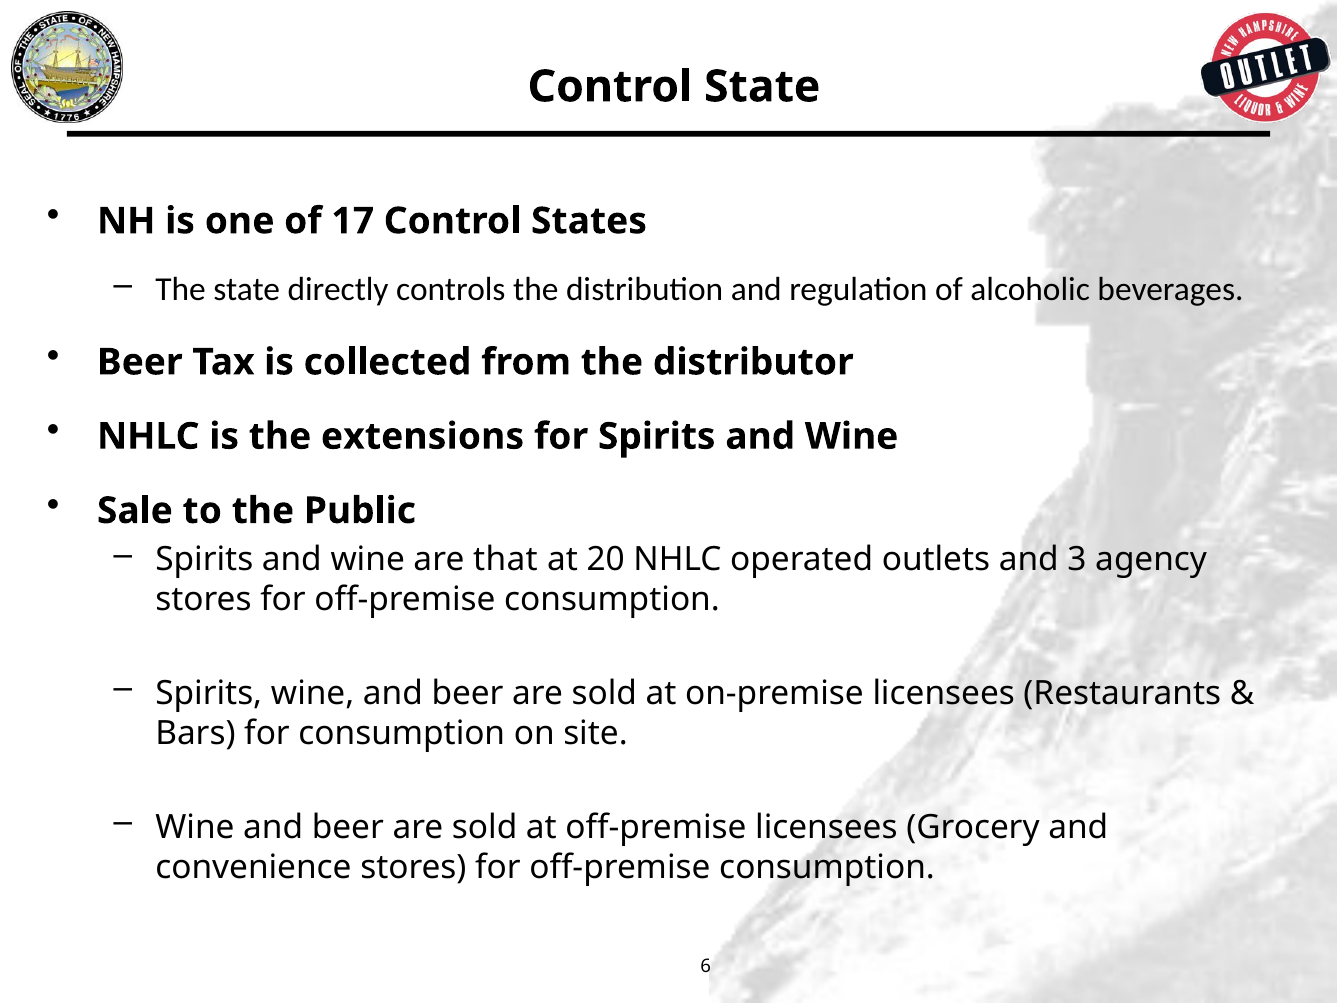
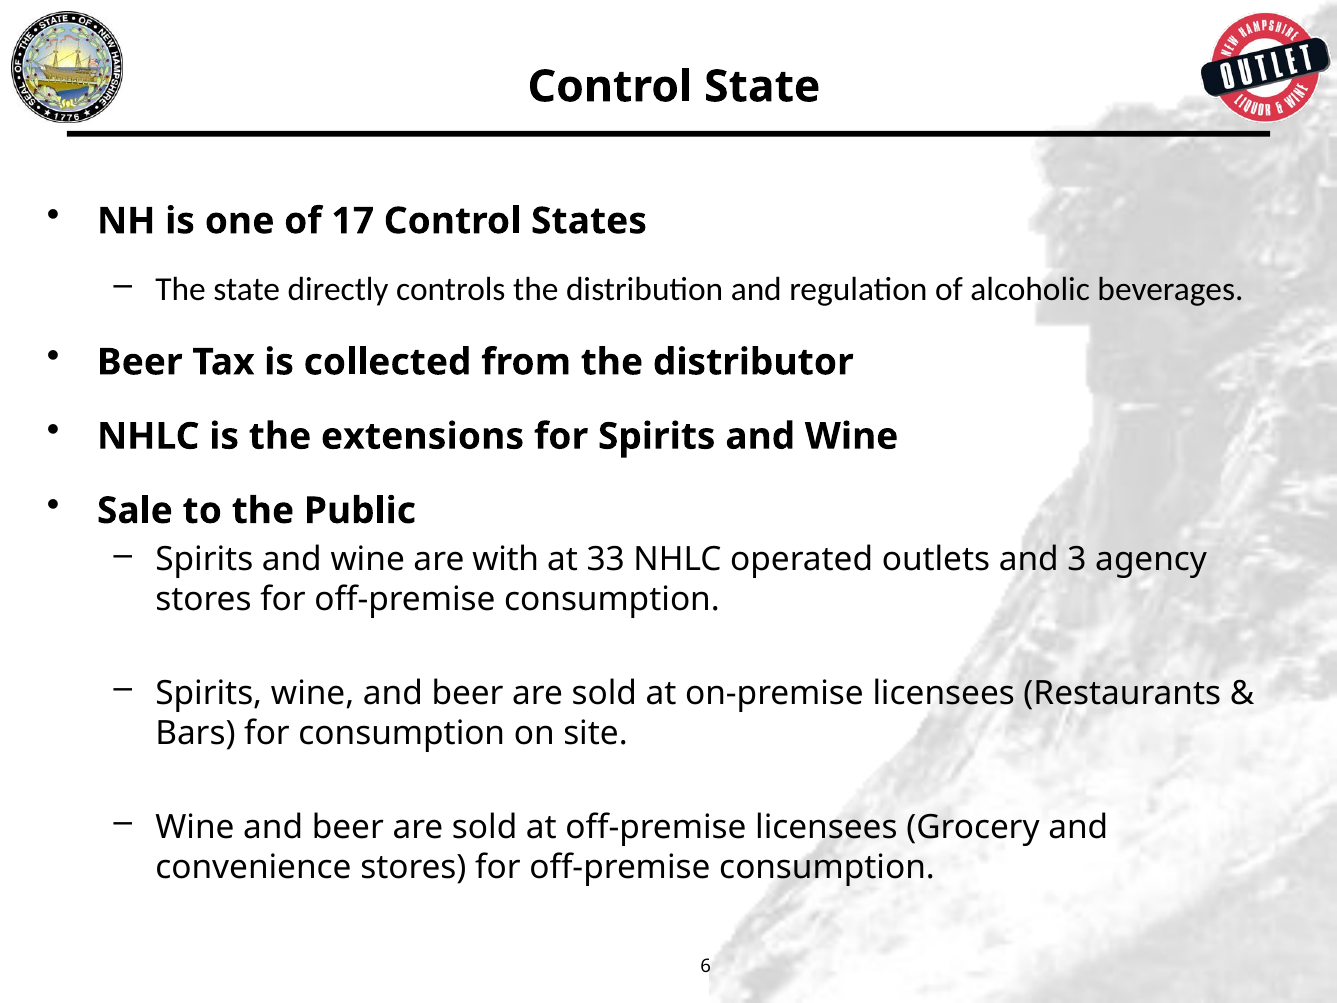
that: that -> with
20: 20 -> 33
